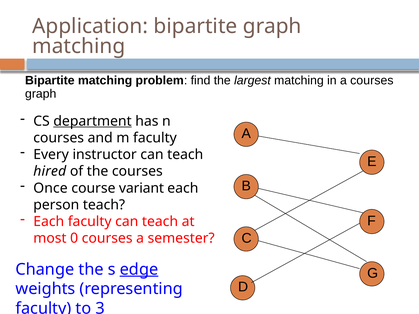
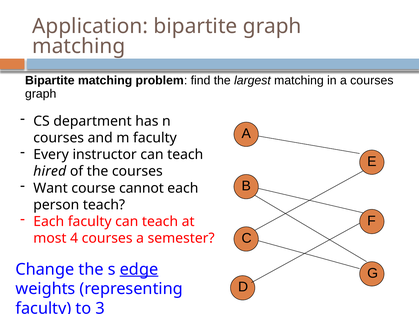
department underline: present -> none
Once: Once -> Want
variant: variant -> cannot
0: 0 -> 4
